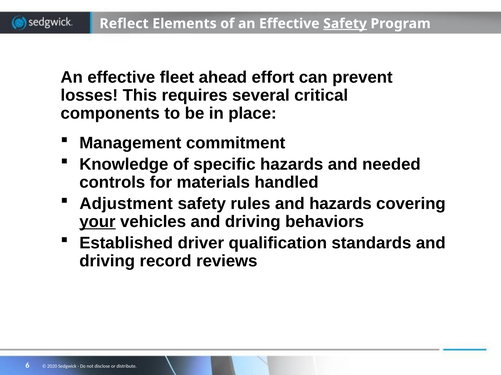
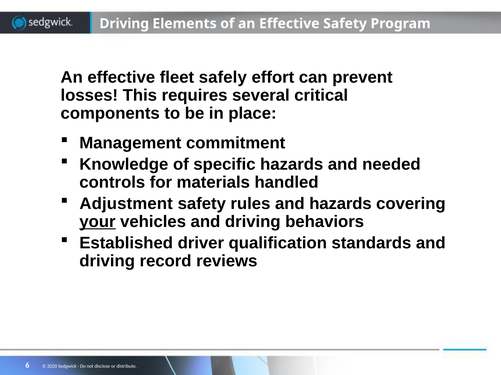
Reflect at (124, 24): Reflect -> Driving
Safety at (345, 24) underline: present -> none
ahead: ahead -> safely
